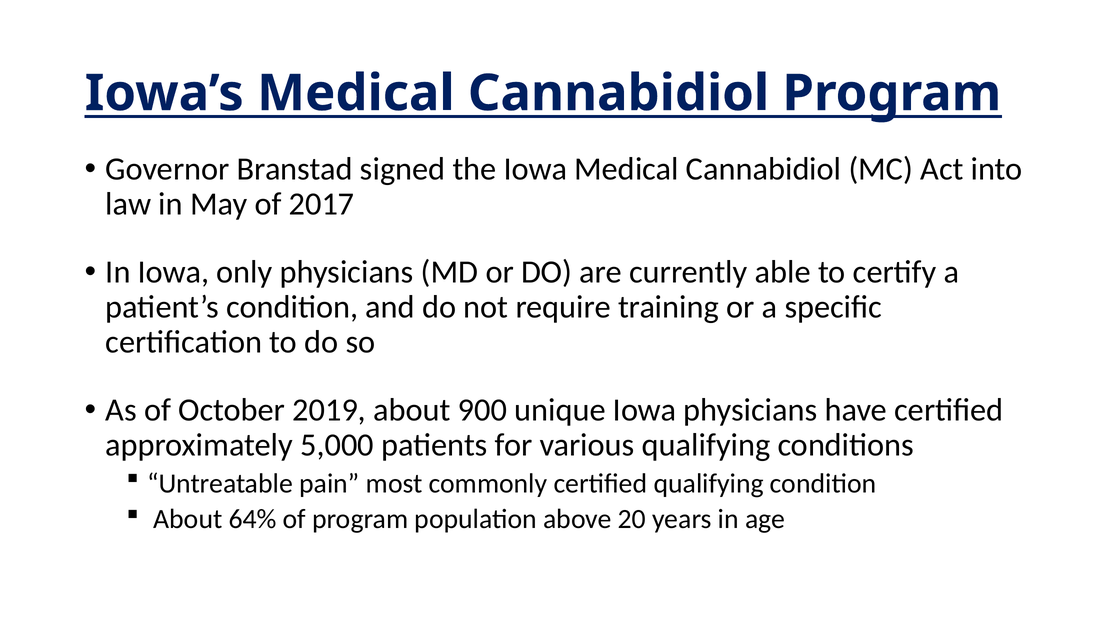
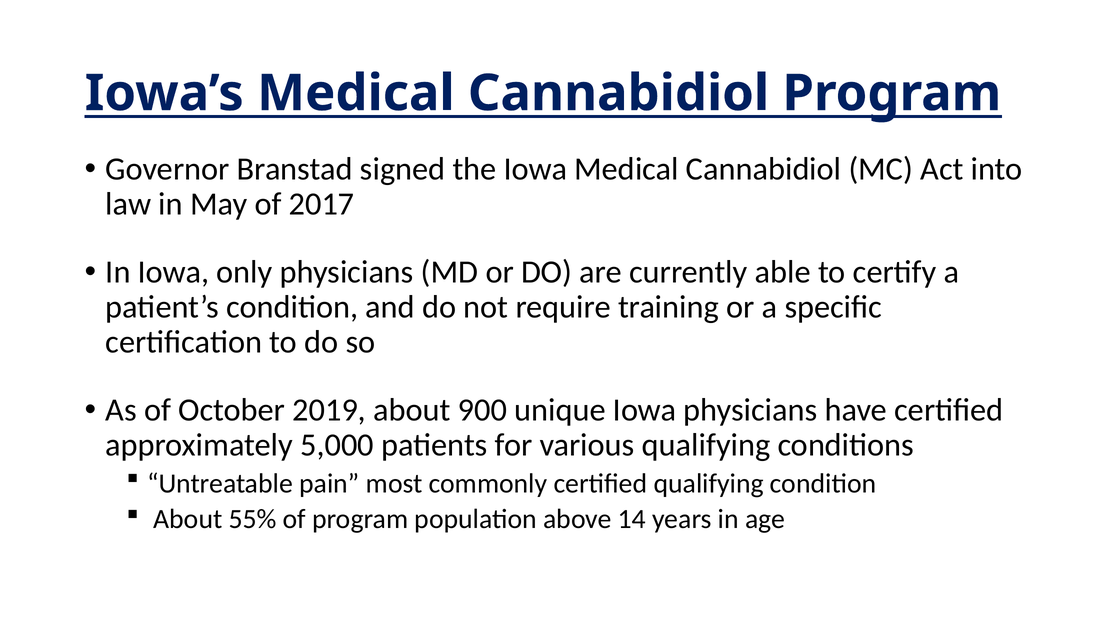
64%: 64% -> 55%
20: 20 -> 14
